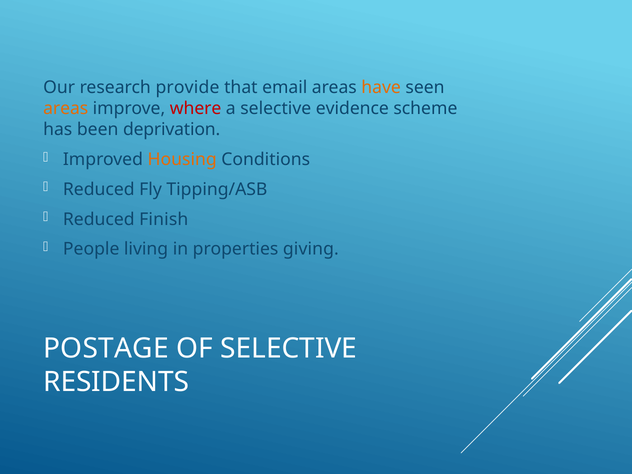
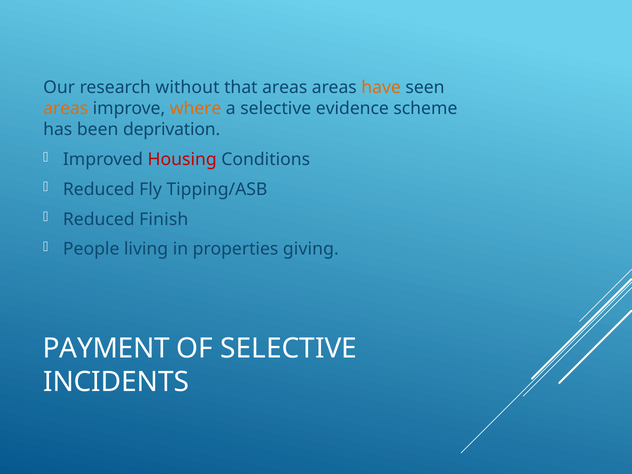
provide: provide -> without
that email: email -> areas
where colour: red -> orange
Housing colour: orange -> red
POSTAGE: POSTAGE -> PAYMENT
RESIDENTS: RESIDENTS -> INCIDENTS
